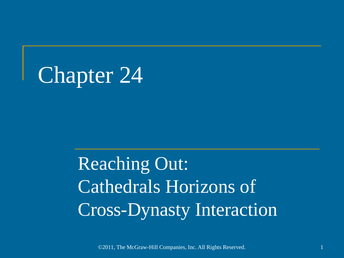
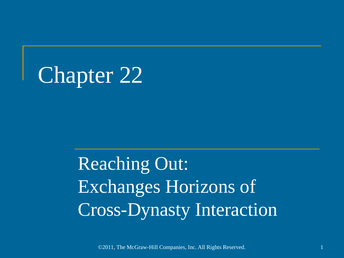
24: 24 -> 22
Cathedrals: Cathedrals -> Exchanges
